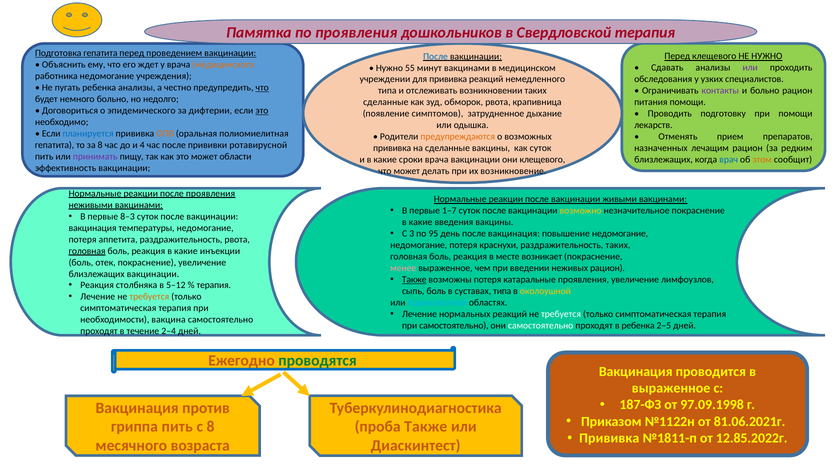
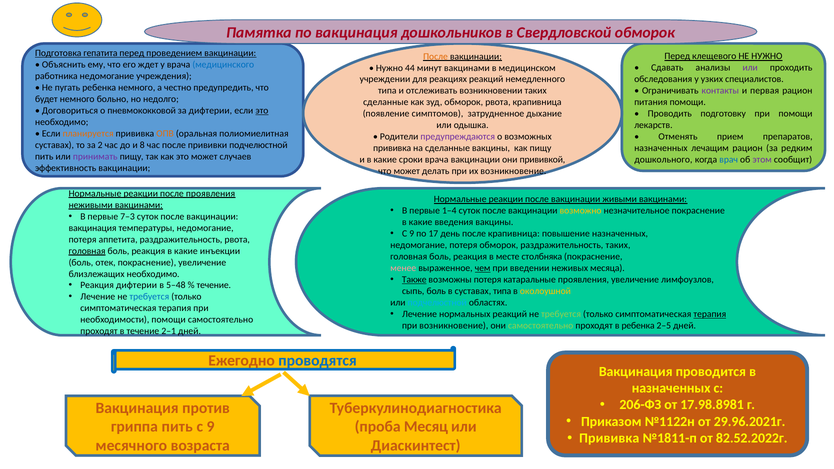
по проявления: проявления -> вакцинация
Свердловской терапия: терапия -> обморок
После at (435, 56) colour: blue -> orange
медицинского colour: orange -> blue
55: 55 -> 44
для прививка: прививка -> реакциях
ребенка анализы: анализы -> немного
что at (262, 88) underline: present -> none
и больно: больно -> первая
эпидемического: эпидемического -> пневмококковой
планируется colour: blue -> orange
предупреждаются colour: orange -> purple
гепатита at (55, 145): гепатита -> суставах
за 8: 8 -> 2
4: 4 -> 8
прививки ротавирусной: ротавирусной -> подчелюстной
как суток: суток -> пищу
области: области -> случаев
близлежащих at (664, 159): близлежащих -> дошкольного
этом colour: orange -> purple
они клещевого: клещевого -> прививкой
1–7: 1–7 -> 1–4
8–3: 8–3 -> 7–3
3 at (412, 234): 3 -> 9
95: 95 -> 17
после вакцинация: вакцинация -> крапивница
повышение недомогание: недомогание -> назначенных
потеря краснухи: краснухи -> обморок
возникает: возникает -> столбняка
чем underline: none -> present
неживых рацион: рацион -> месяца
близлежащих вакцинации: вакцинации -> необходимо
Реакция столбняка: столбняка -> дифтерии
5–12: 5–12 -> 5–48
терапия at (214, 285): терапия -> течение
требуется at (149, 297) colour: orange -> blue
требуется at (561, 314) colour: white -> light green
терапия at (710, 314) underline: none -> present
необходимости вакцина: вакцина -> помощи
при самостоятельно: самостоятельно -> возникновение
самостоятельно at (541, 326) colour: white -> light green
2–4: 2–4 -> 2–1
проводятся colour: green -> blue
выраженное at (671, 388): выраженное -> назначенных
187-ФЗ: 187-ФЗ -> 206-ФЗ
97.09.1998: 97.09.1998 -> 17.98.8981
81.06.2021г: 81.06.2021г -> 29.96.2021г
проба Также: Также -> Месяц
8 at (211, 427): 8 -> 9
12.85.2022г: 12.85.2022г -> 82.52.2022г
